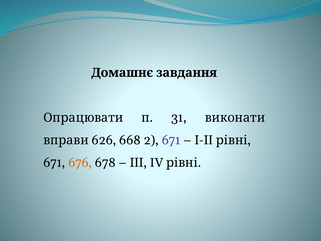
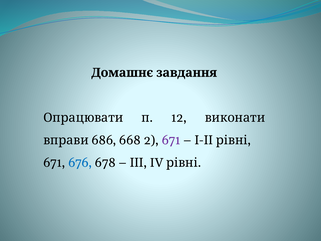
31: 31 -> 12
626: 626 -> 686
676 colour: orange -> blue
